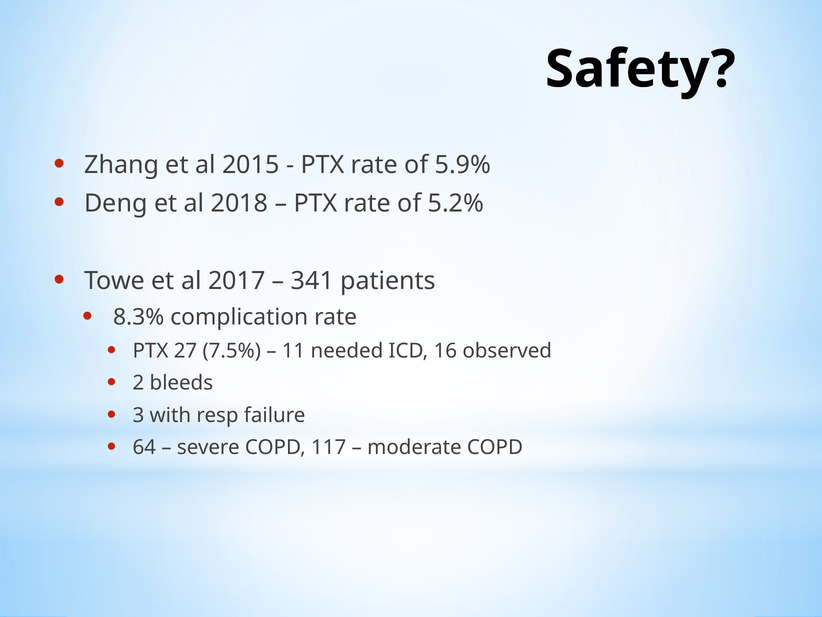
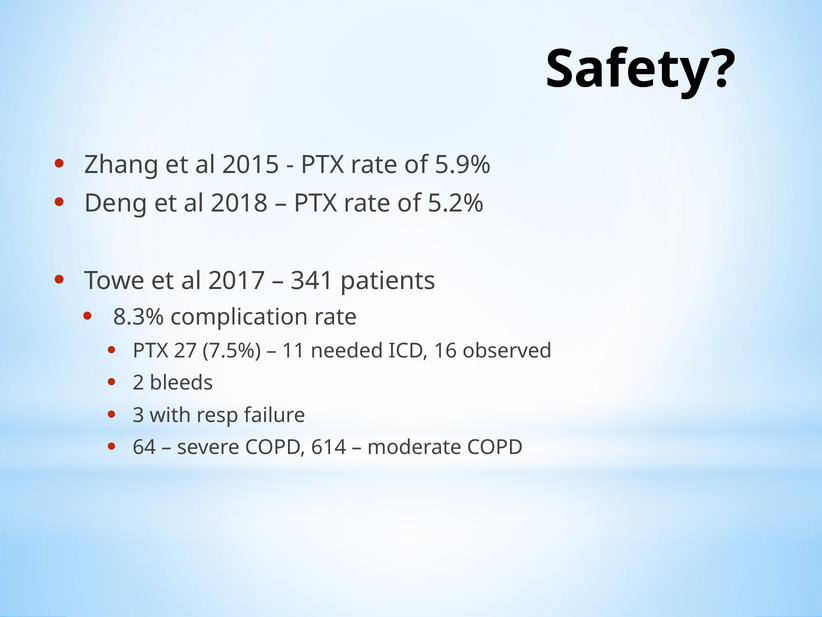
117: 117 -> 614
